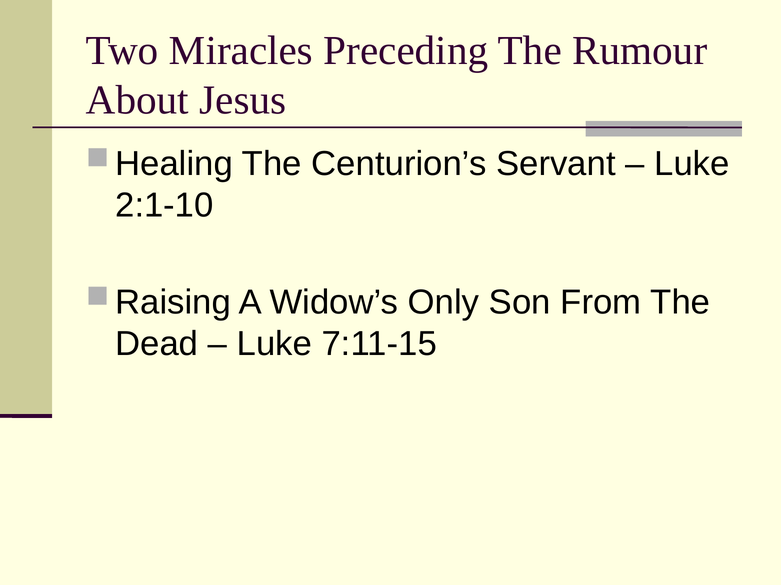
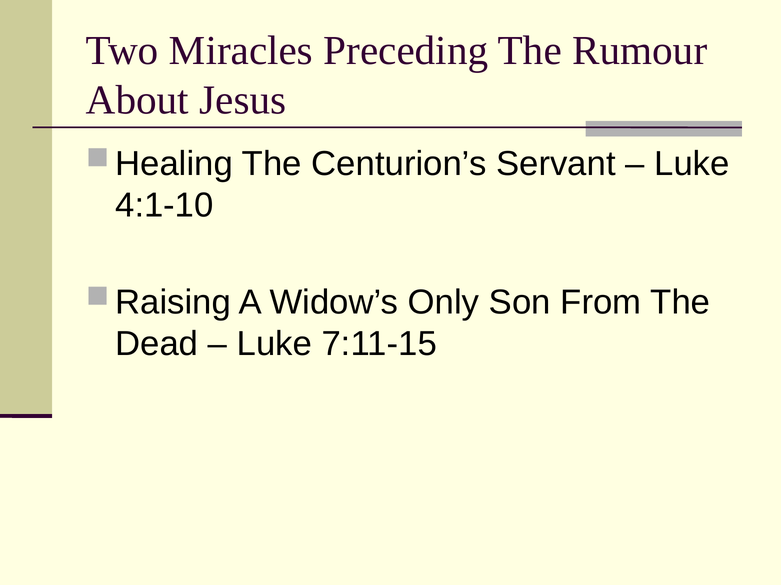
2:1-10: 2:1-10 -> 4:1-10
